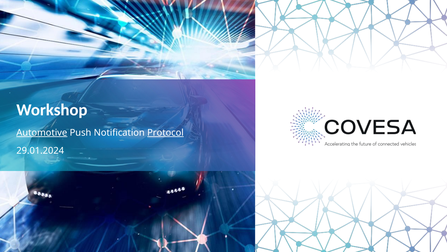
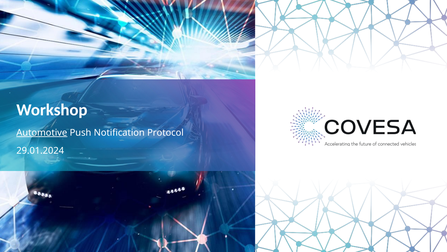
Protocol underline: present -> none
